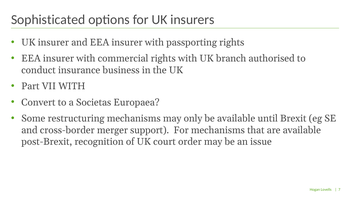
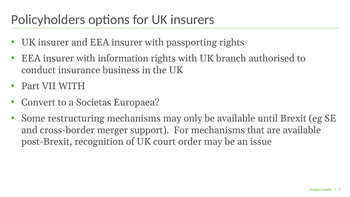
Sophisticated: Sophisticated -> Policyholders
commercial: commercial -> information
